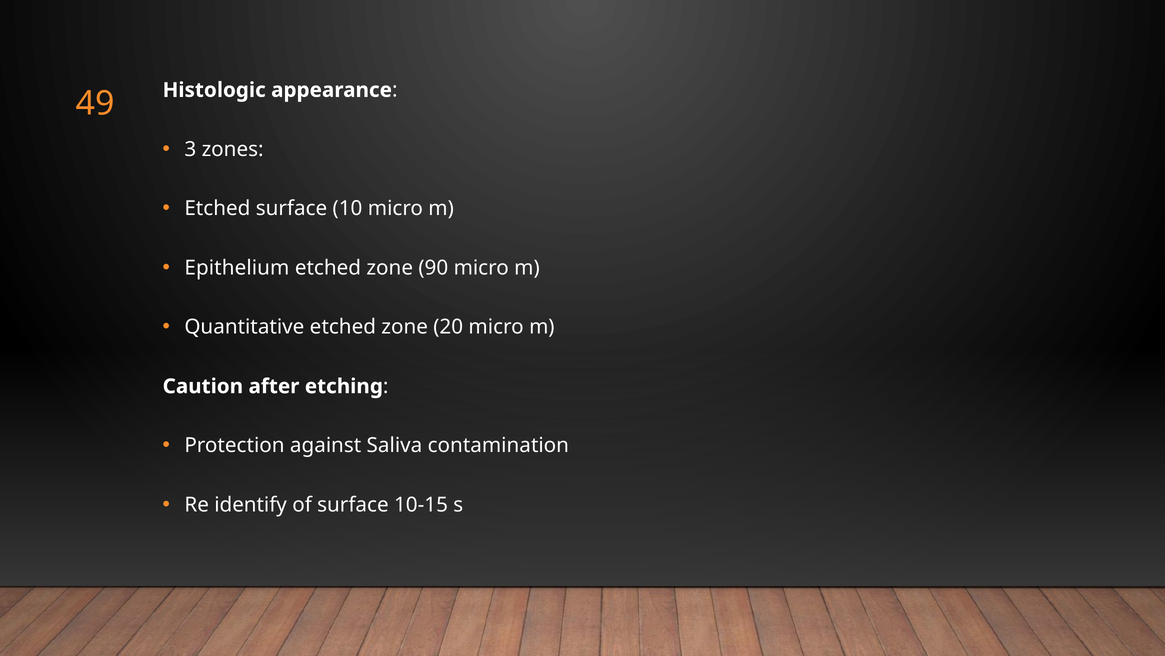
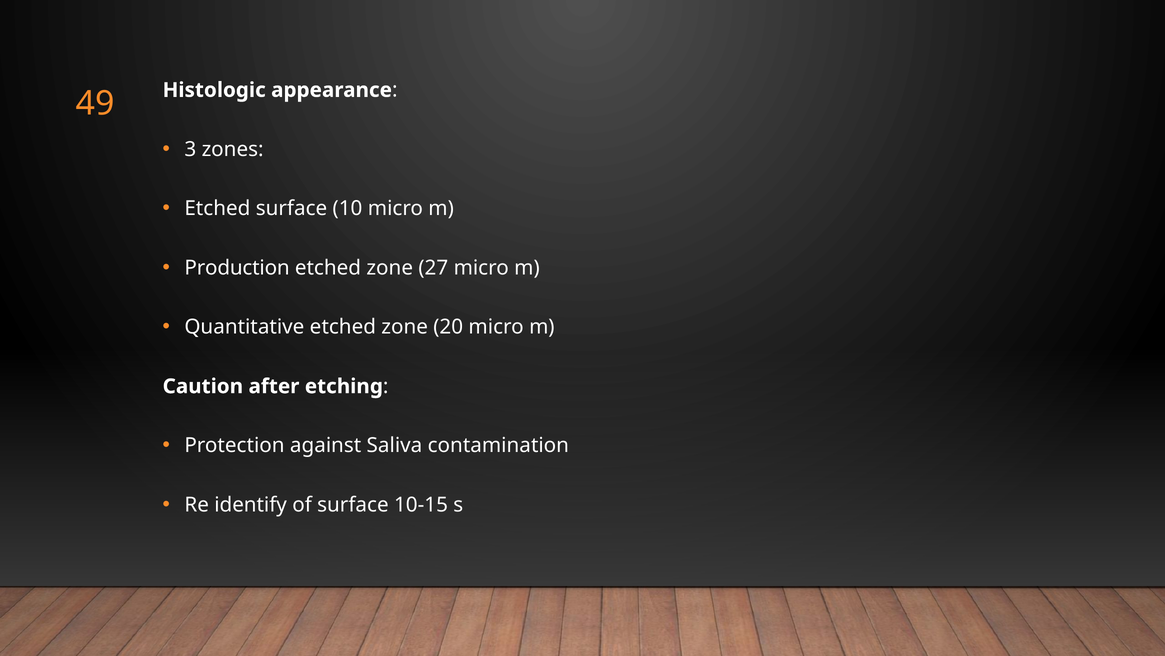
Epithelium: Epithelium -> Production
90: 90 -> 27
